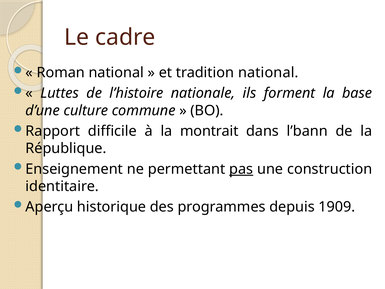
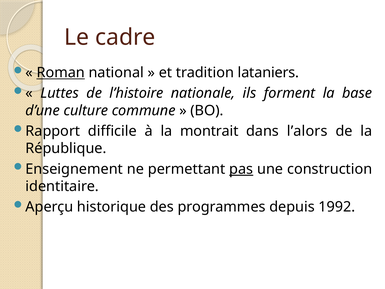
Roman underline: none -> present
tradition national: national -> lataniers
l’bann: l’bann -> l’alors
1909: 1909 -> 1992
